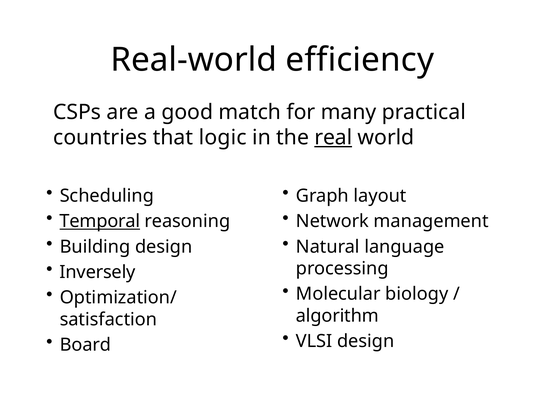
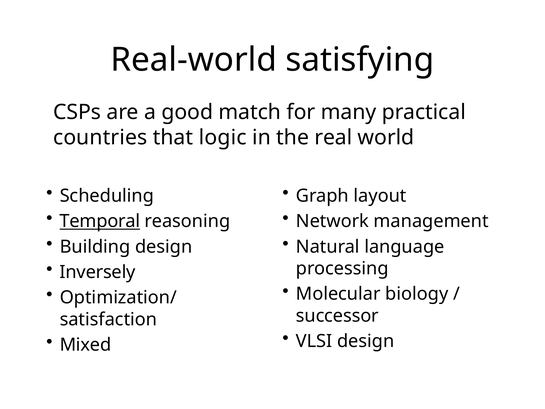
efficiency: efficiency -> satisfying
real underline: present -> none
algorithm: algorithm -> successor
Board: Board -> Mixed
